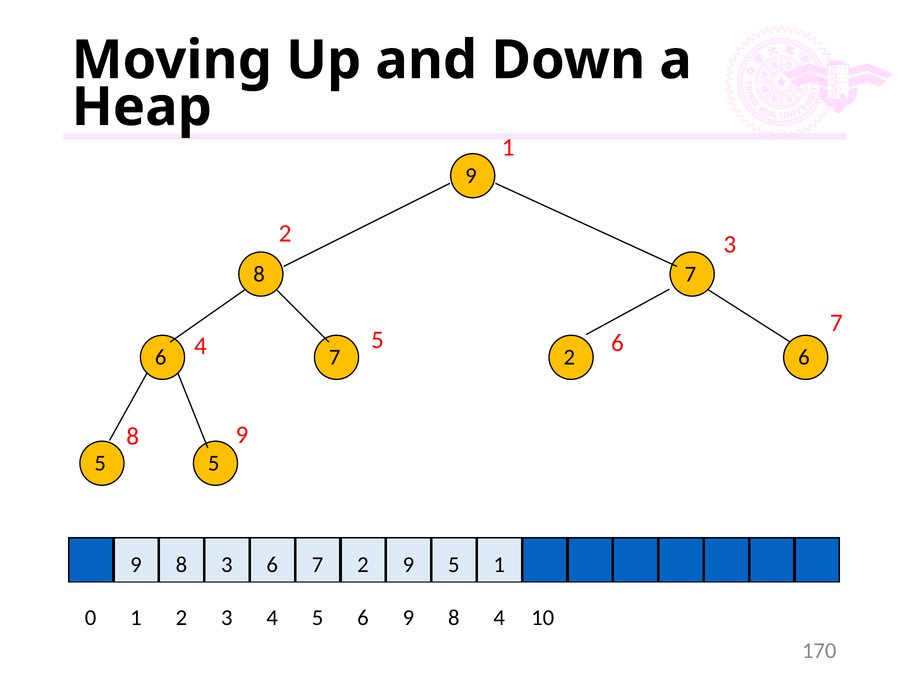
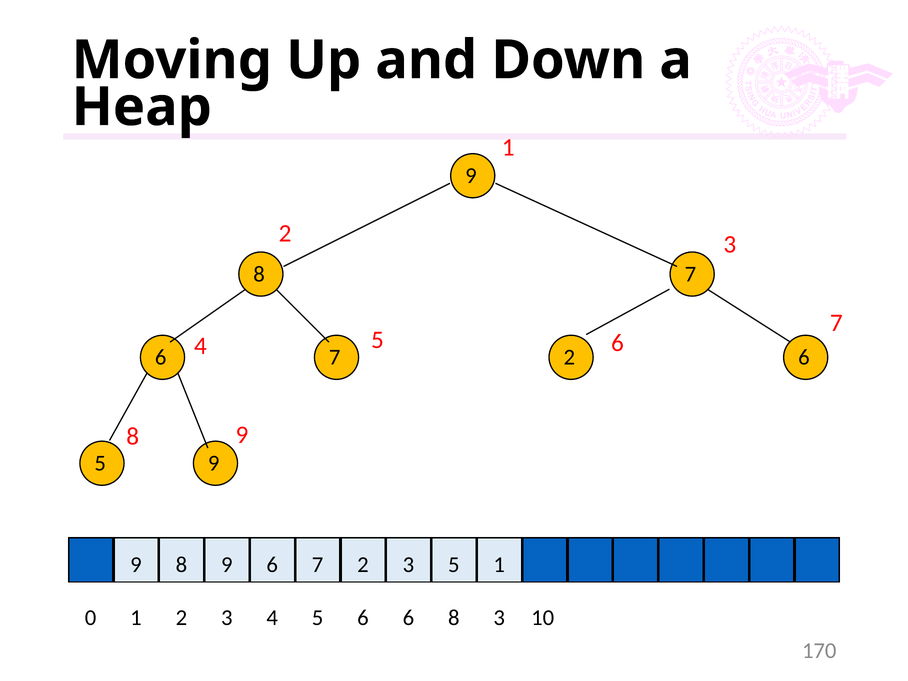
5 5: 5 -> 9
9 8 3: 3 -> 9
7 2 9: 9 -> 3
6 9: 9 -> 6
8 4: 4 -> 3
